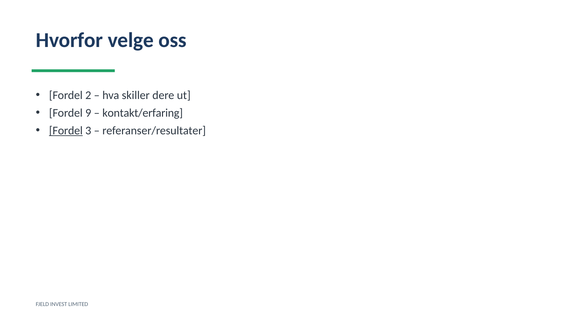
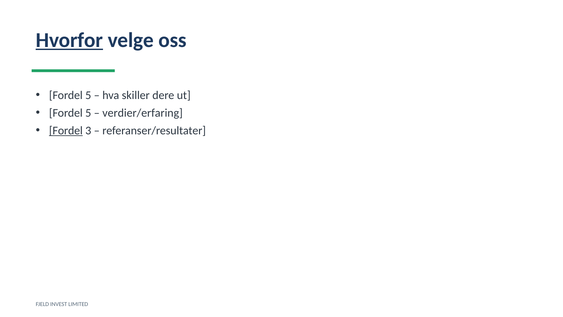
Hvorfor underline: none -> present
2 at (88, 95): 2 -> 5
9 at (88, 113): 9 -> 5
kontakt/erfaring: kontakt/erfaring -> verdier/erfaring
